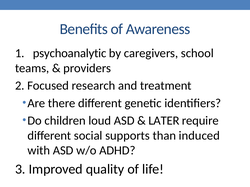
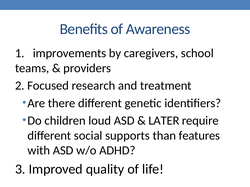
psychoanalytic: psychoanalytic -> improvements
induced: induced -> features
